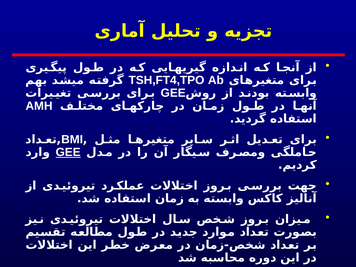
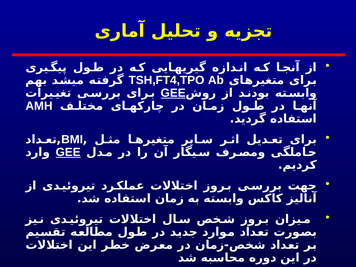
GEE at (173, 93) underline: none -> present
